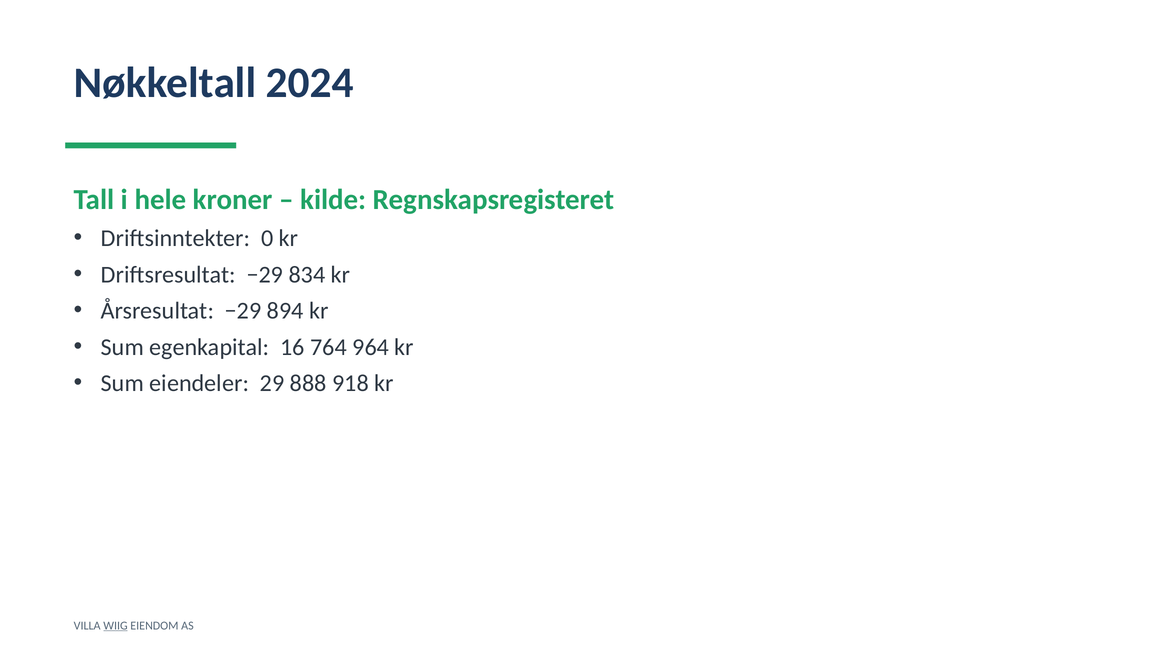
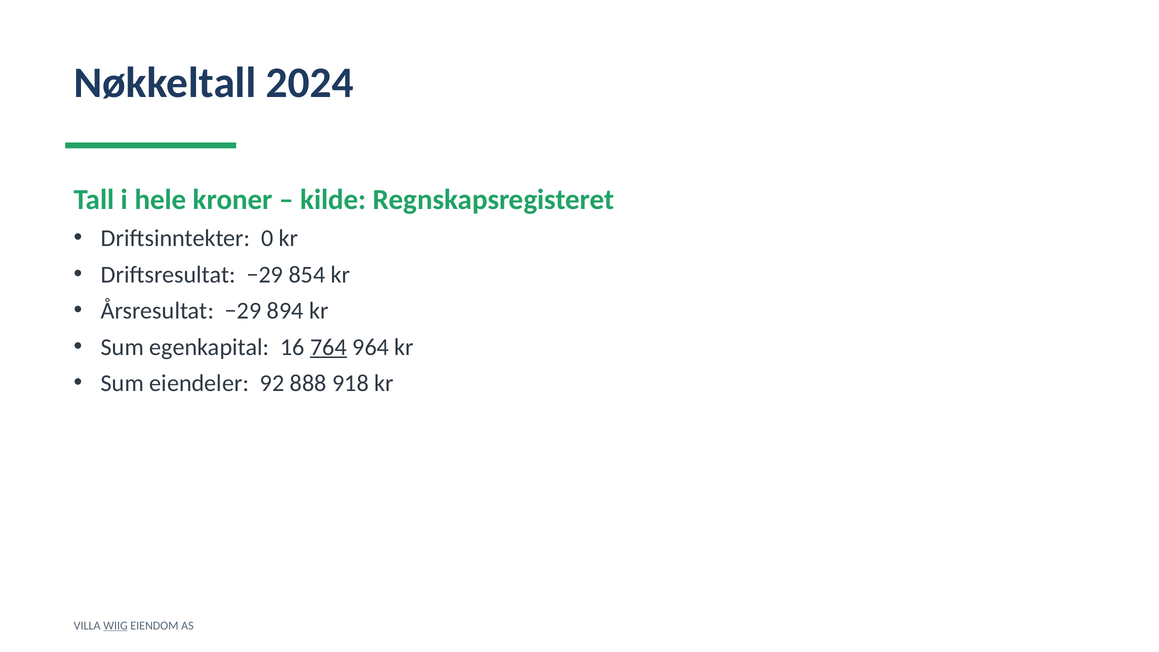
834: 834 -> 854
764 underline: none -> present
29: 29 -> 92
